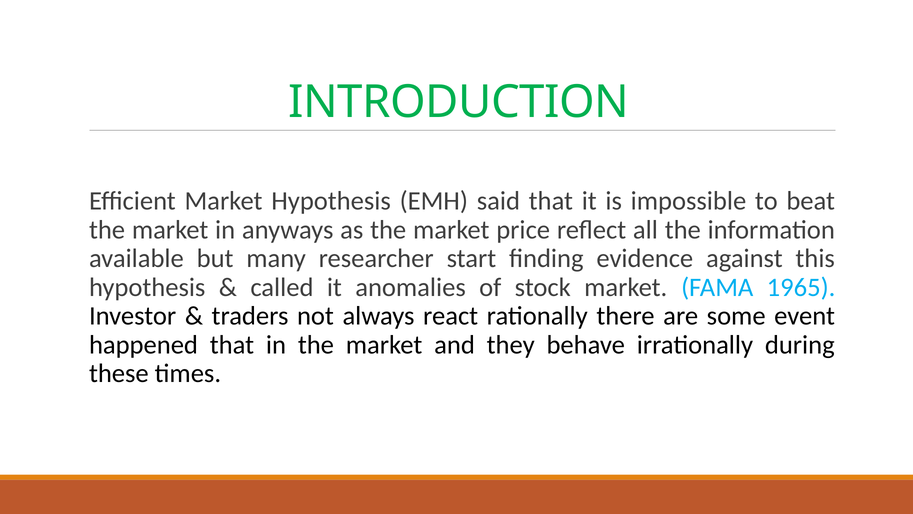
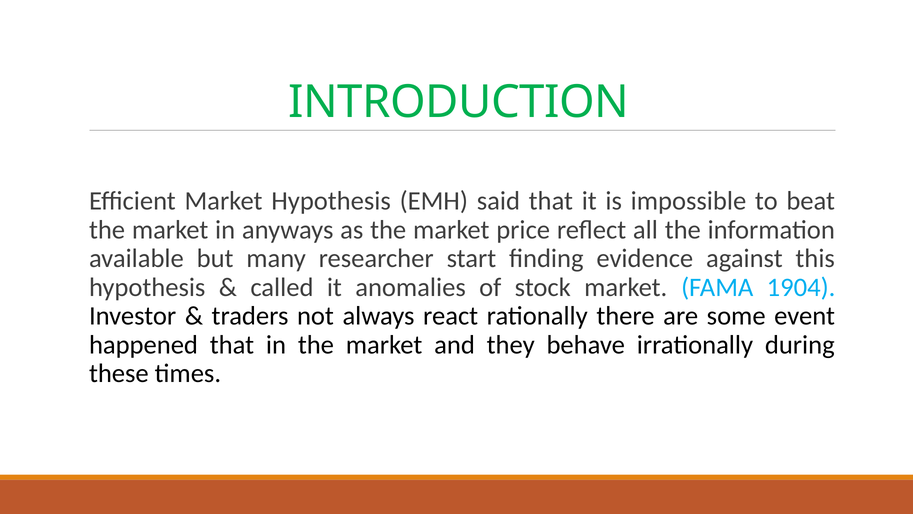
1965: 1965 -> 1904
